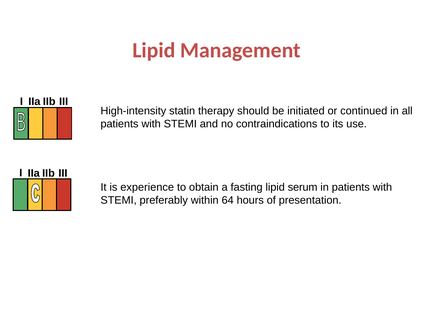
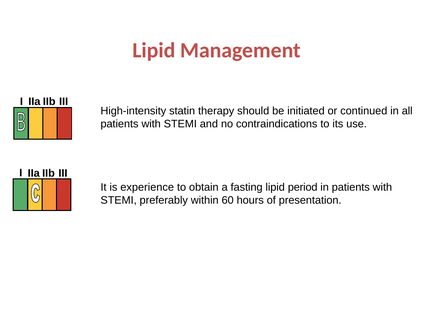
serum: serum -> period
64: 64 -> 60
